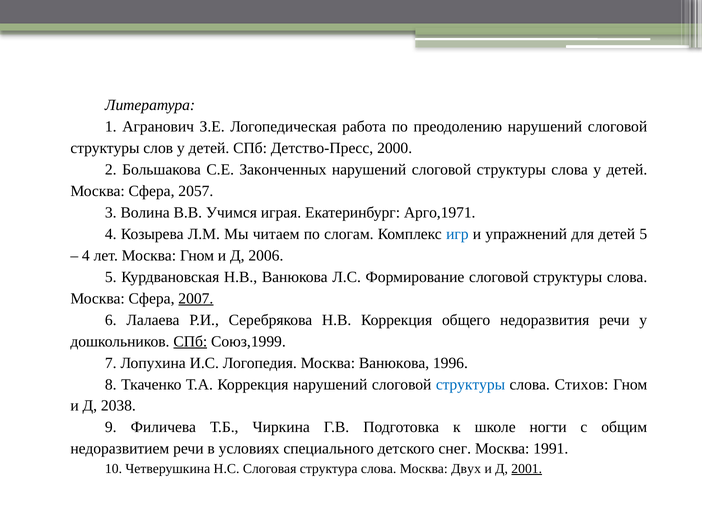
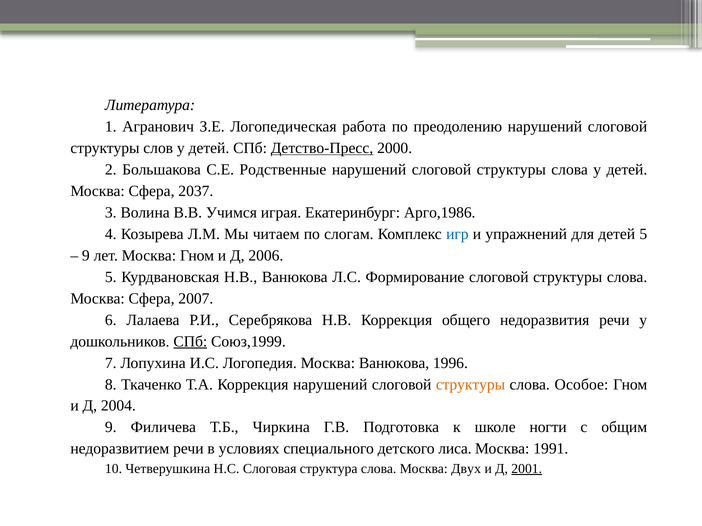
Детство-Пресс underline: none -> present
Законченных: Законченных -> Родственные
2057: 2057 -> 2037
Арго,1971: Арго,1971 -> Арго,1986
4 at (86, 256): 4 -> 9
2007 underline: present -> none
структуры at (471, 385) colour: blue -> orange
Стихов: Стихов -> Особое
2038: 2038 -> 2004
снег: снег -> лиса
